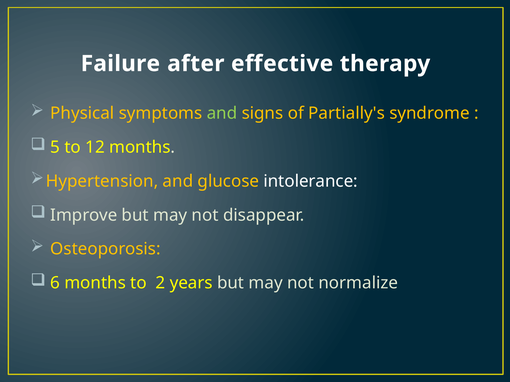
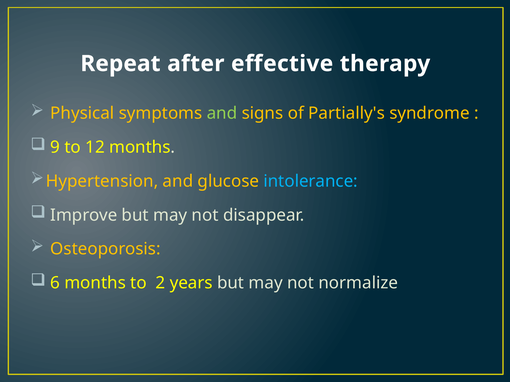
Failure: Failure -> Repeat
5: 5 -> 9
intolerance colour: white -> light blue
